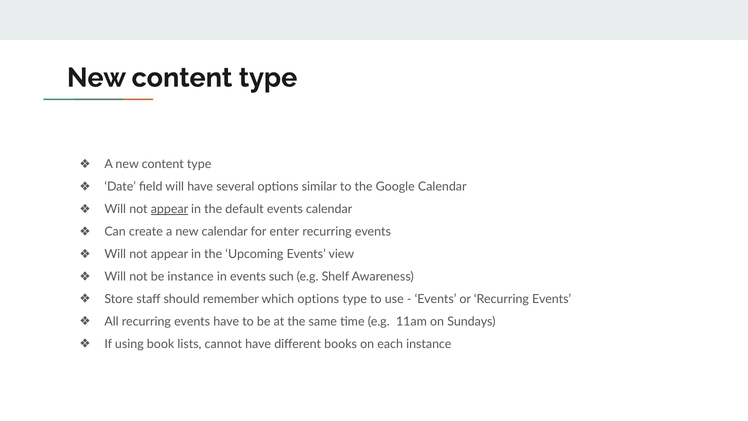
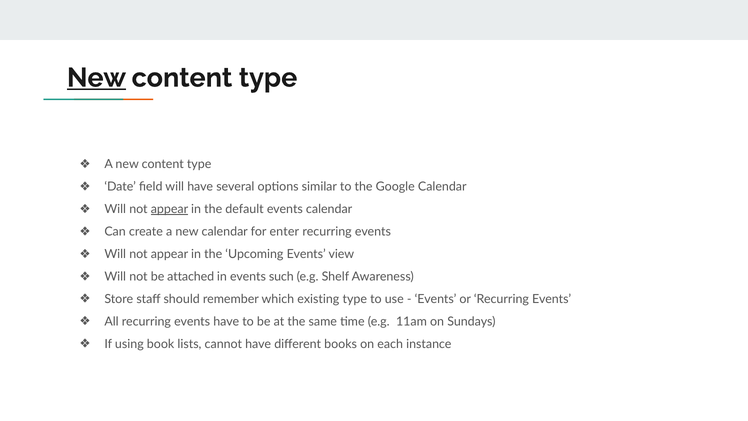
New at (97, 78) underline: none -> present
be instance: instance -> attached
which options: options -> existing
